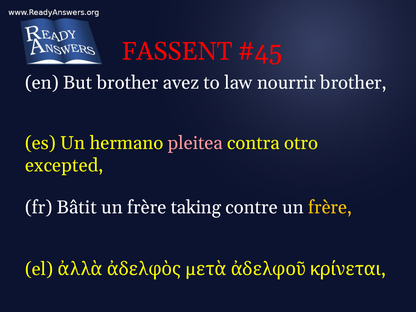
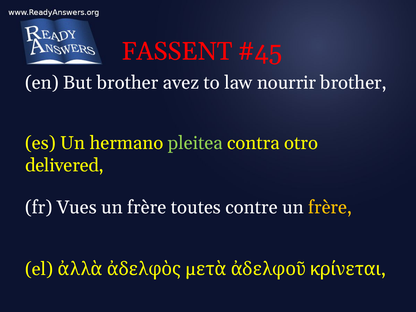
pleitea colour: pink -> light green
excepted: excepted -> delivered
Bâtit: Bâtit -> Vues
taking: taking -> toutes
